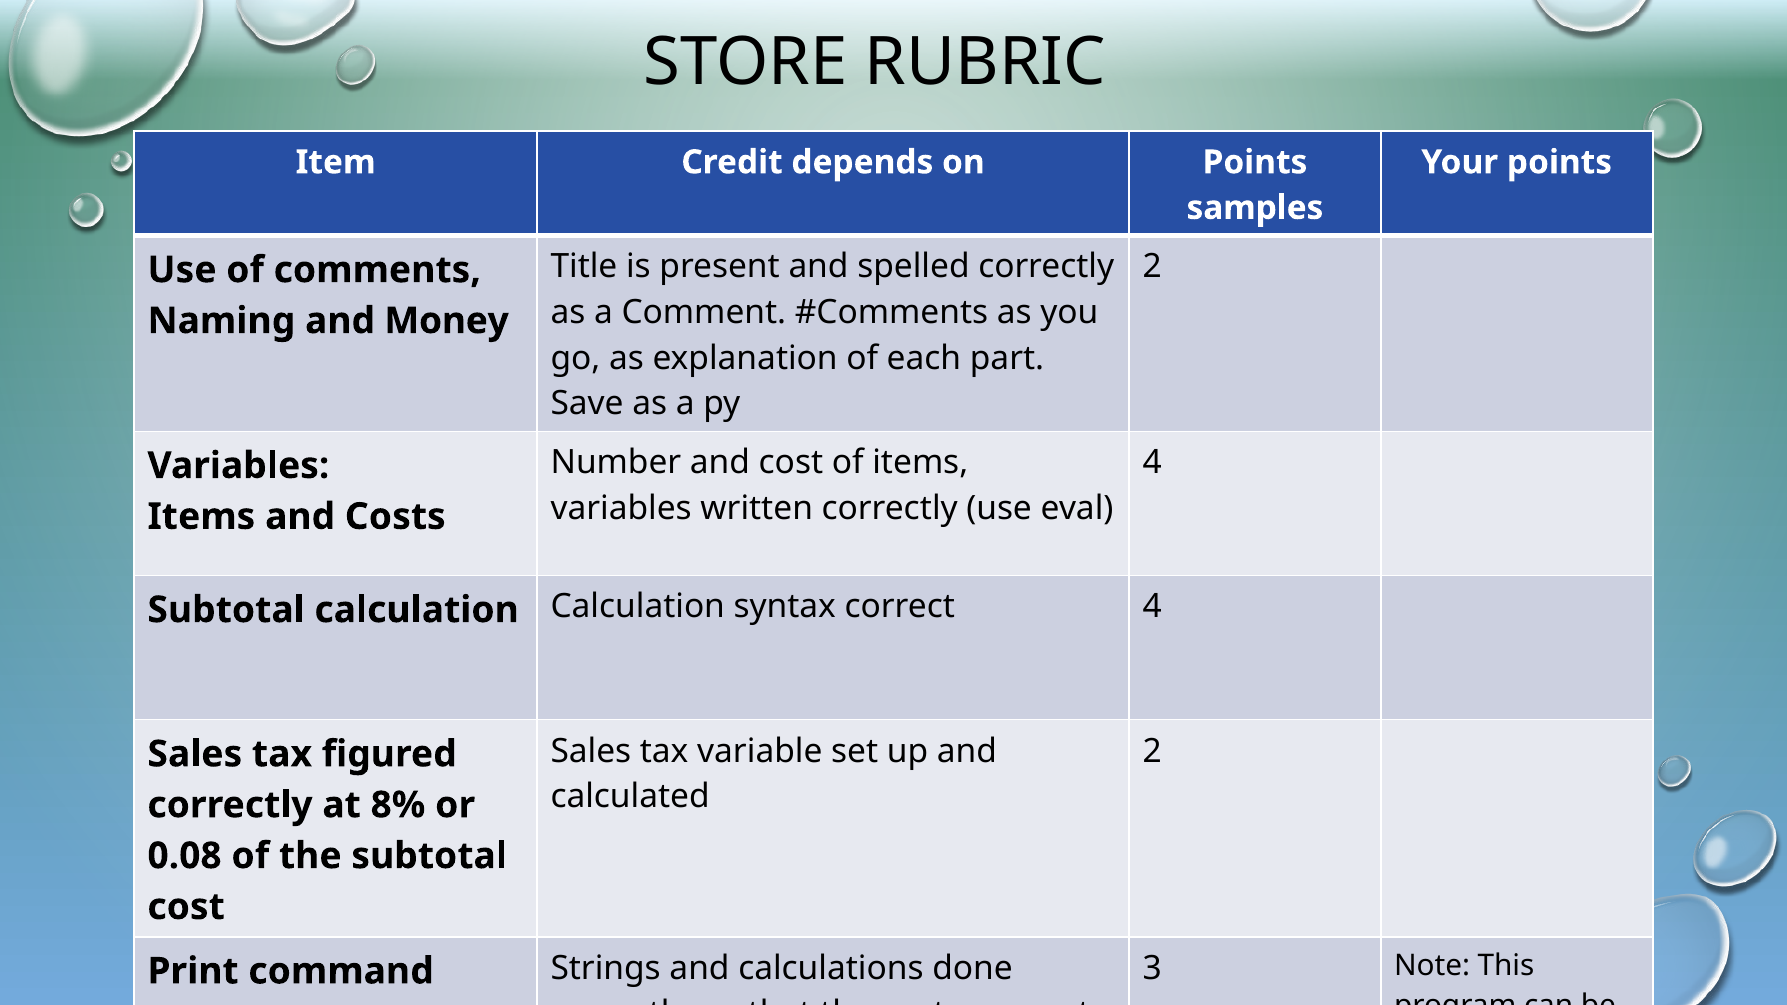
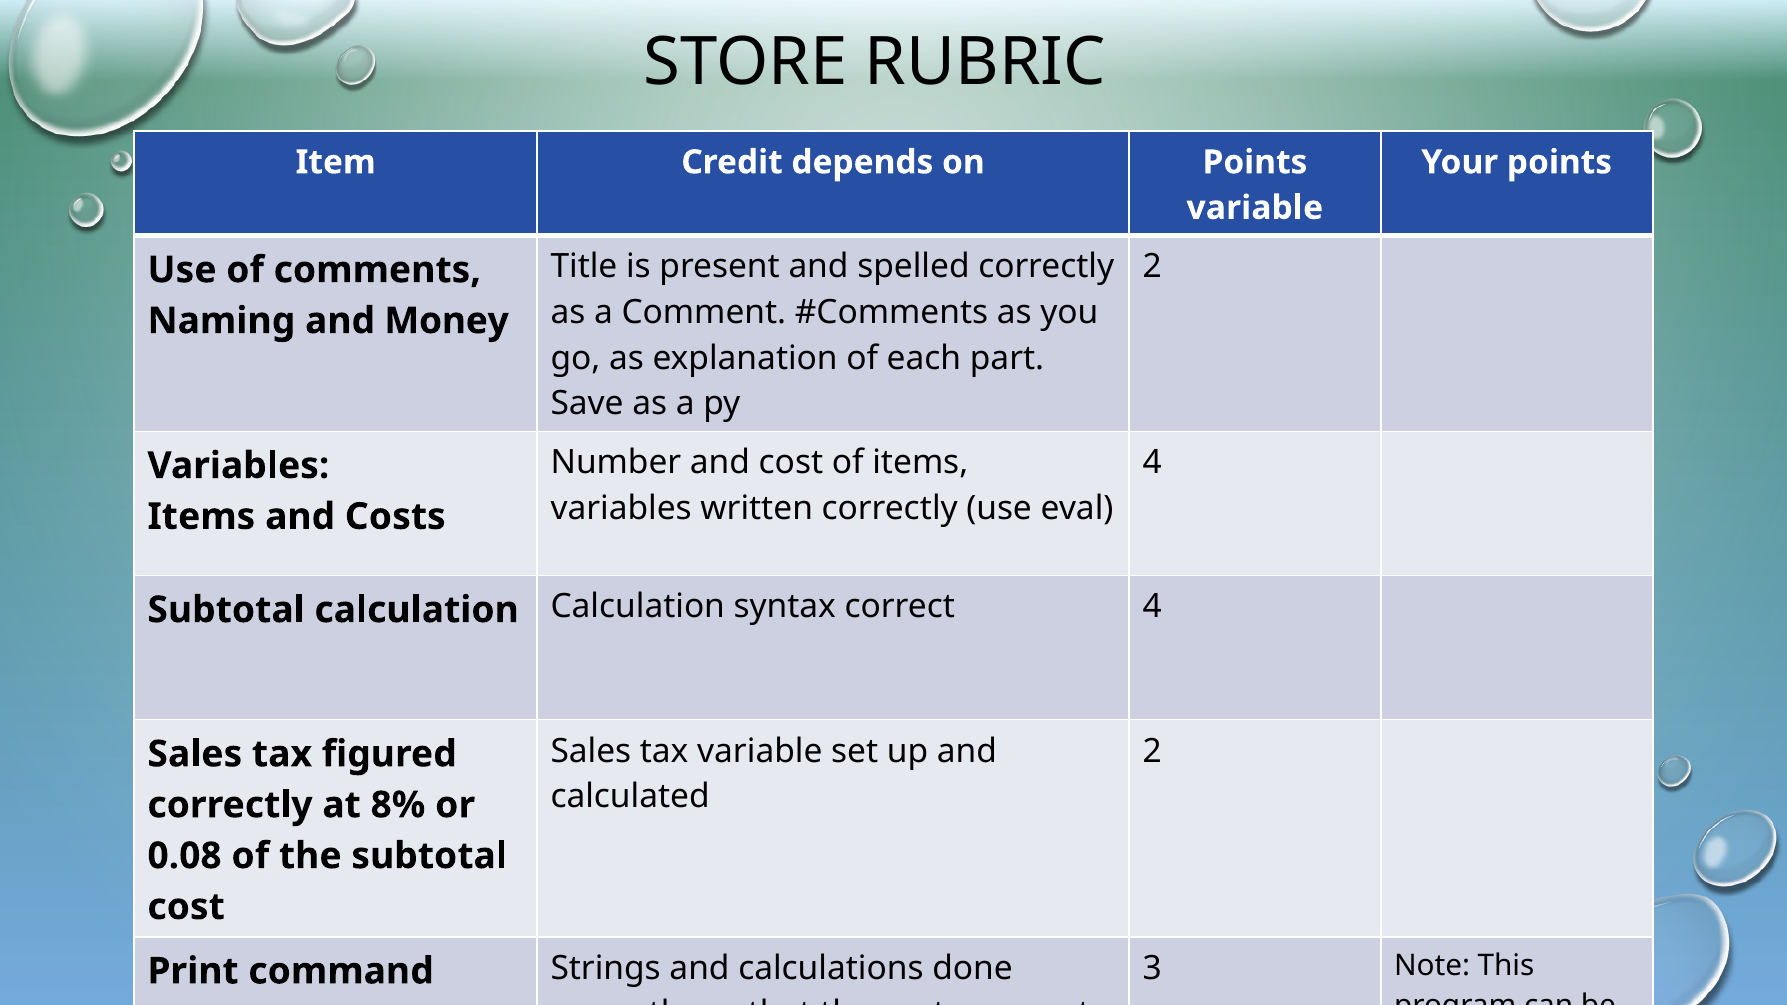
samples at (1255, 208): samples -> variable
